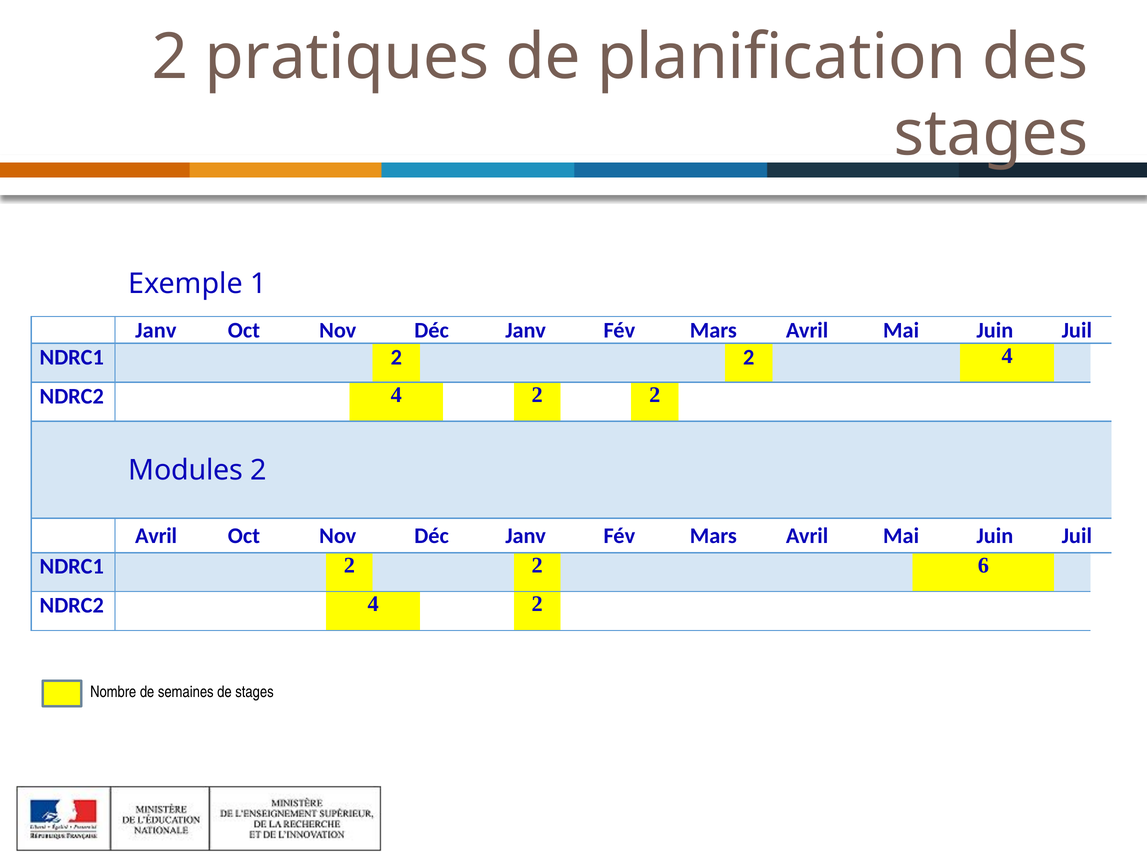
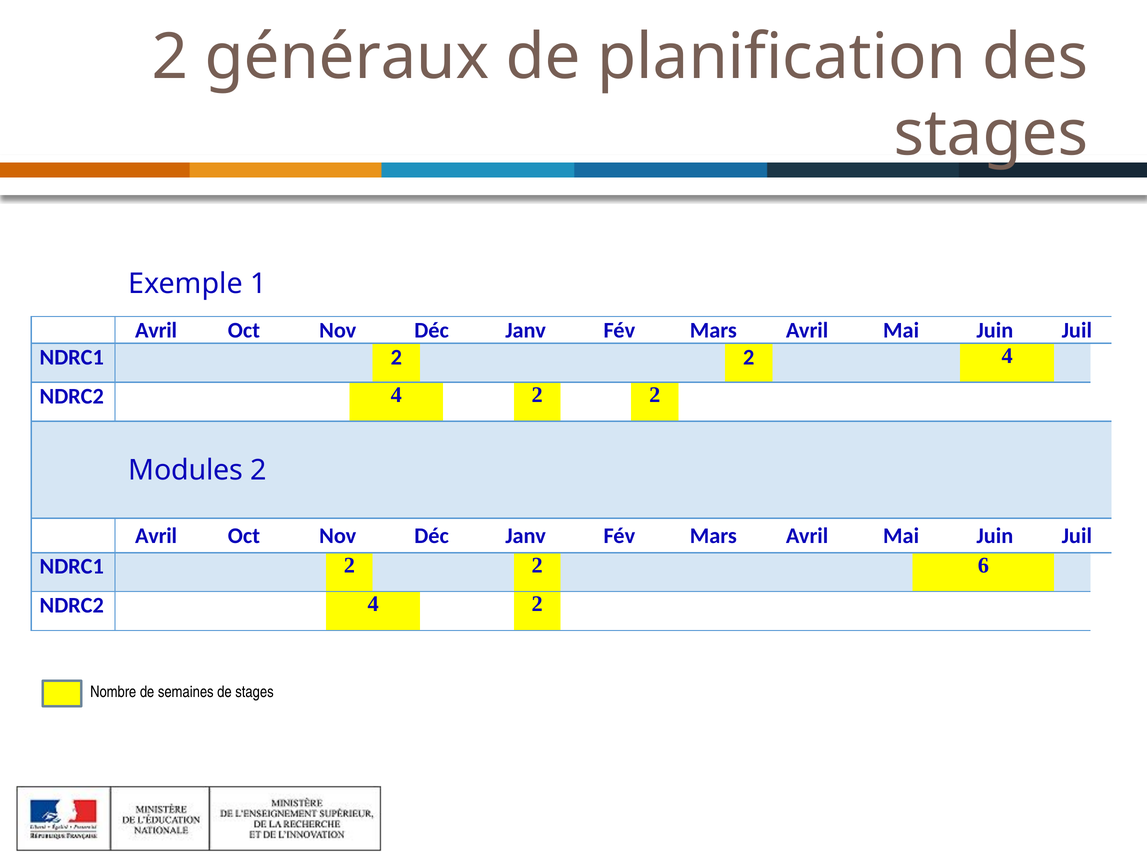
pratiques: pratiques -> généraux
Janv at (156, 330): Janv -> Avril
